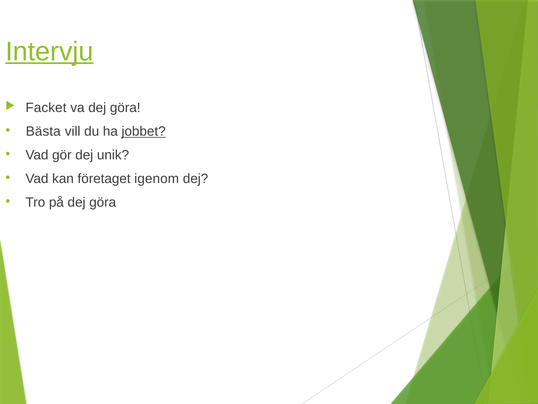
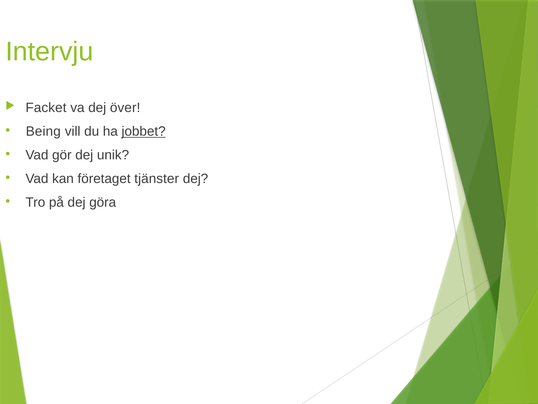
Intervju underline: present -> none
va dej göra: göra -> över
Bästa: Bästa -> Being
igenom: igenom -> tjänster
